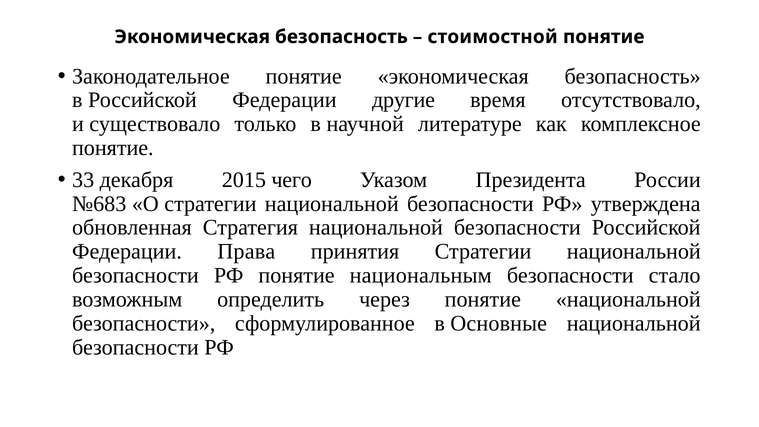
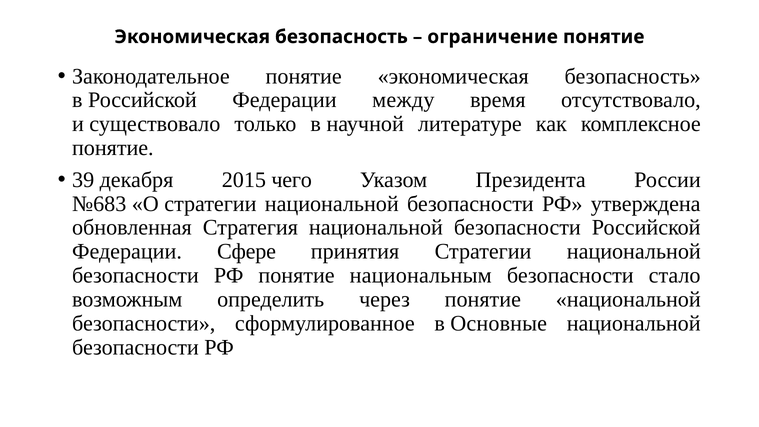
стоимостной: стоимостной -> ограничение
другие: другие -> между
33: 33 -> 39
Права: Права -> Сфере
